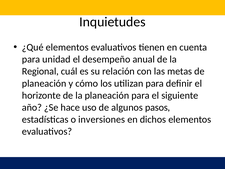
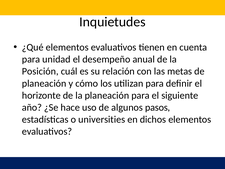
Regional: Regional -> Posición
inversiones: inversiones -> universities
